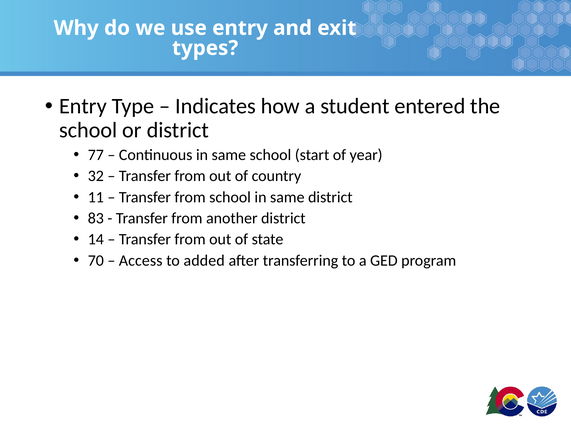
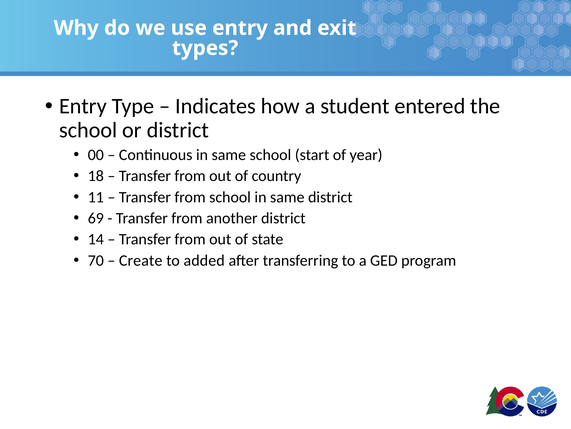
77: 77 -> 00
32: 32 -> 18
83: 83 -> 69
Access: Access -> Create
